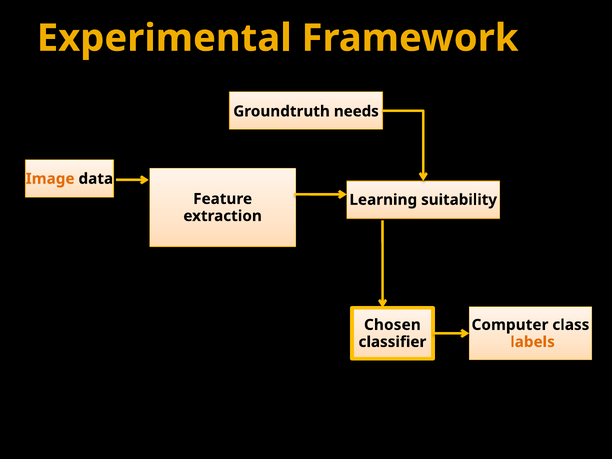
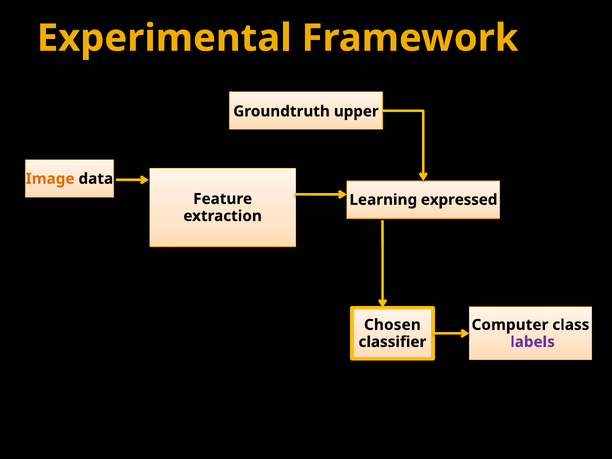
needs: needs -> upper
suitability: suitability -> expressed
labels colour: orange -> purple
